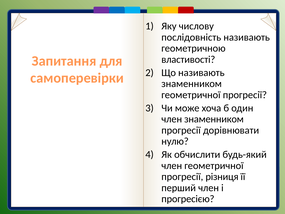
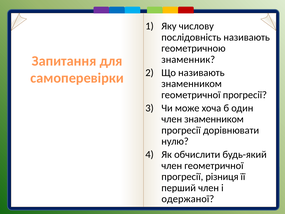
властивості: властивості -> знаменник
прогресією: прогресією -> одержаної
